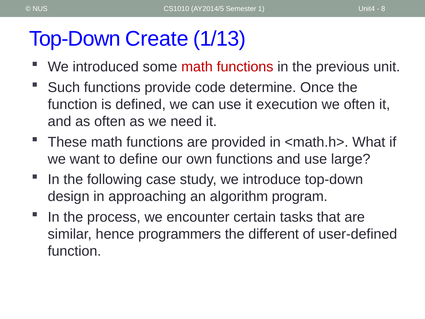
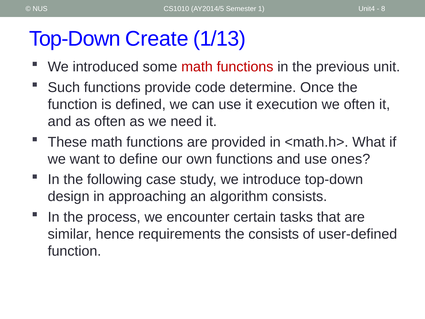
large: large -> ones
algorithm program: program -> consists
programmers: programmers -> requirements
the different: different -> consists
